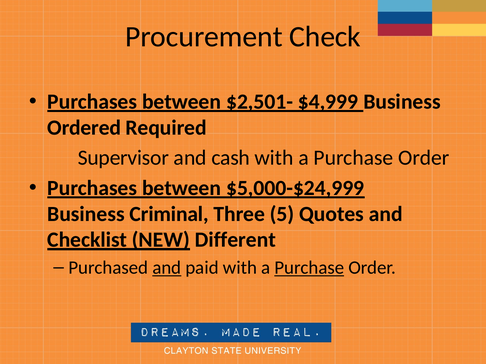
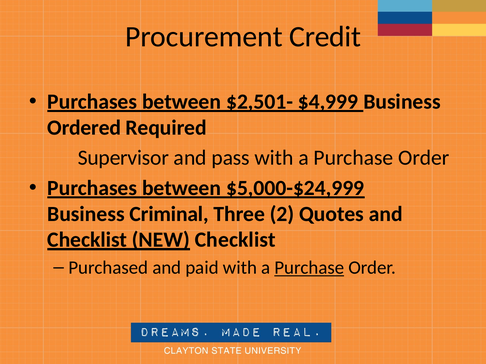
Check: Check -> Credit
cash: cash -> pass
5: 5 -> 2
Different at (235, 240): Different -> Checklist
and at (167, 268) underline: present -> none
